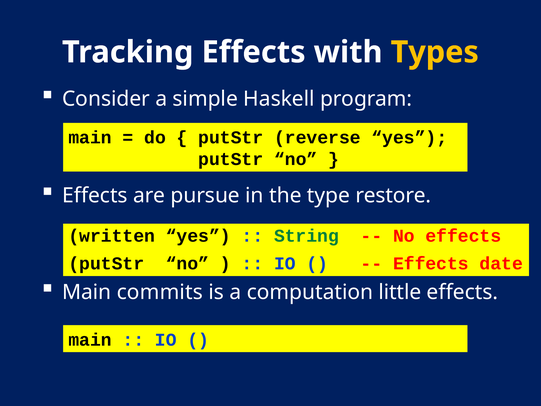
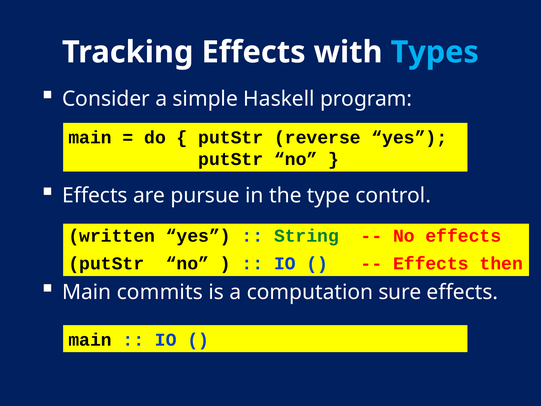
Types colour: yellow -> light blue
restore: restore -> control
date: date -> then
little: little -> sure
